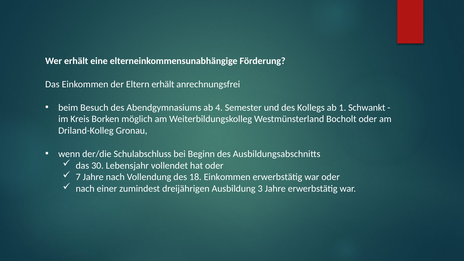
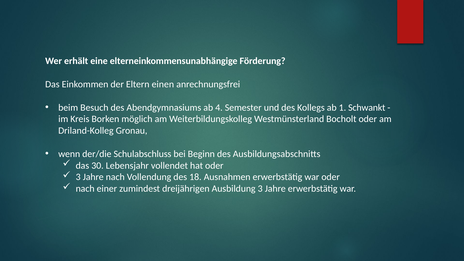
Eltern erhält: erhält -> einen
7 at (78, 177): 7 -> 3
18 Einkommen: Einkommen -> Ausnahmen
